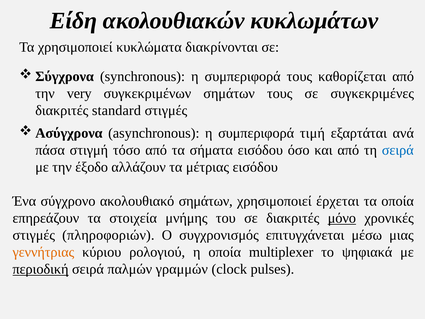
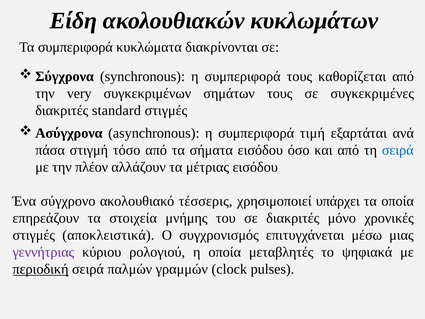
Τα χρησιμοποιεί: χρησιμοποιεί -> συμπεριφορά
έξοδο: έξοδο -> πλέον
ακολουθιακό σημάτων: σημάτων -> τέσσερις
έρχεται: έρχεται -> υπάρχει
μόνο underline: present -> none
πληροφοριών: πληροφοριών -> αποκλειστικά
γεννήτριας colour: orange -> purple
multiplexer: multiplexer -> μεταβλητές
